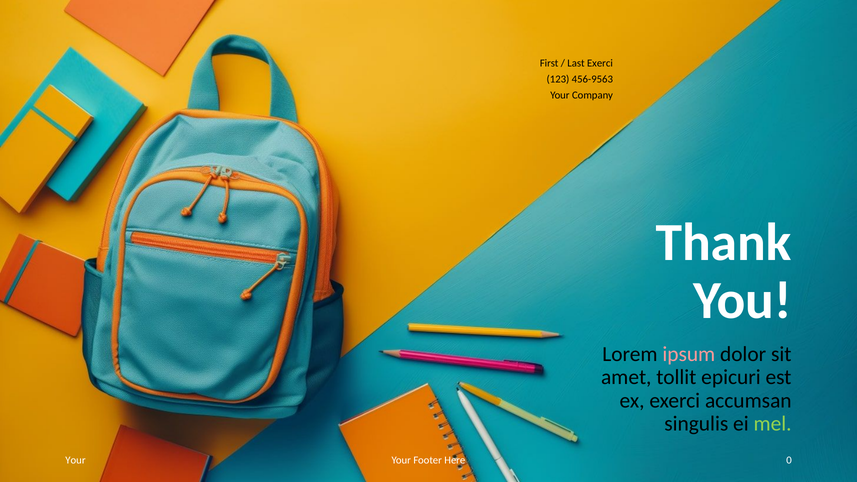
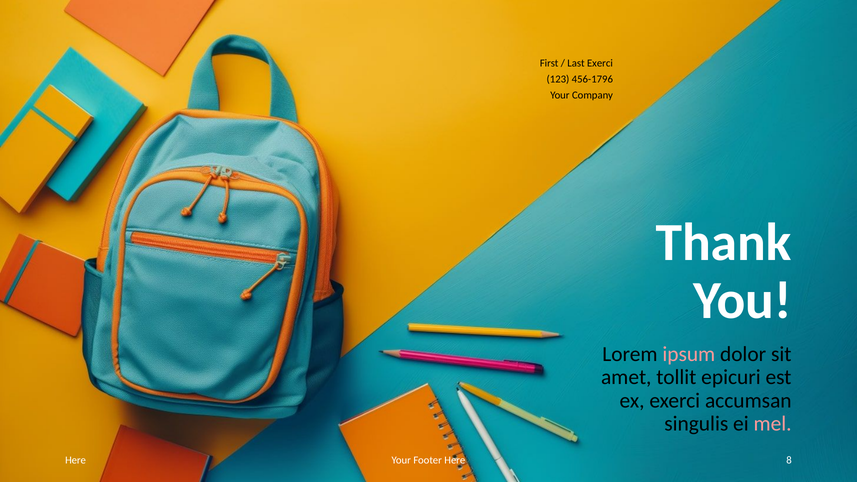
456-9563: 456-9563 -> 456-1796
mel colour: light green -> pink
Your at (75, 460): Your -> Here
0: 0 -> 8
